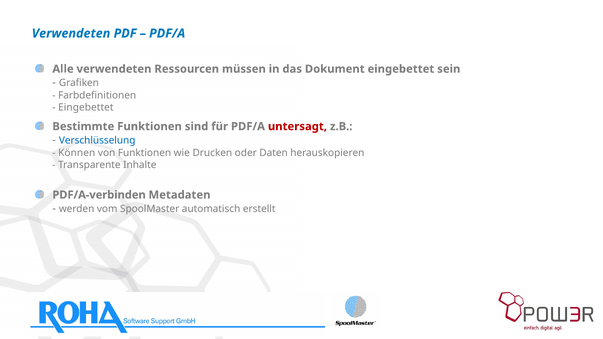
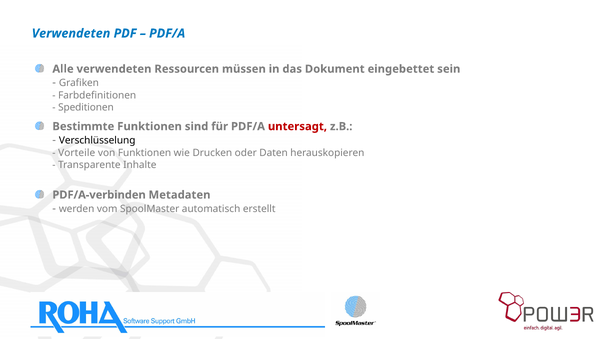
Eingebettet at (86, 107): Eingebettet -> Speditionen
Verschlüsselung colour: blue -> black
Können: Können -> Vorteile
